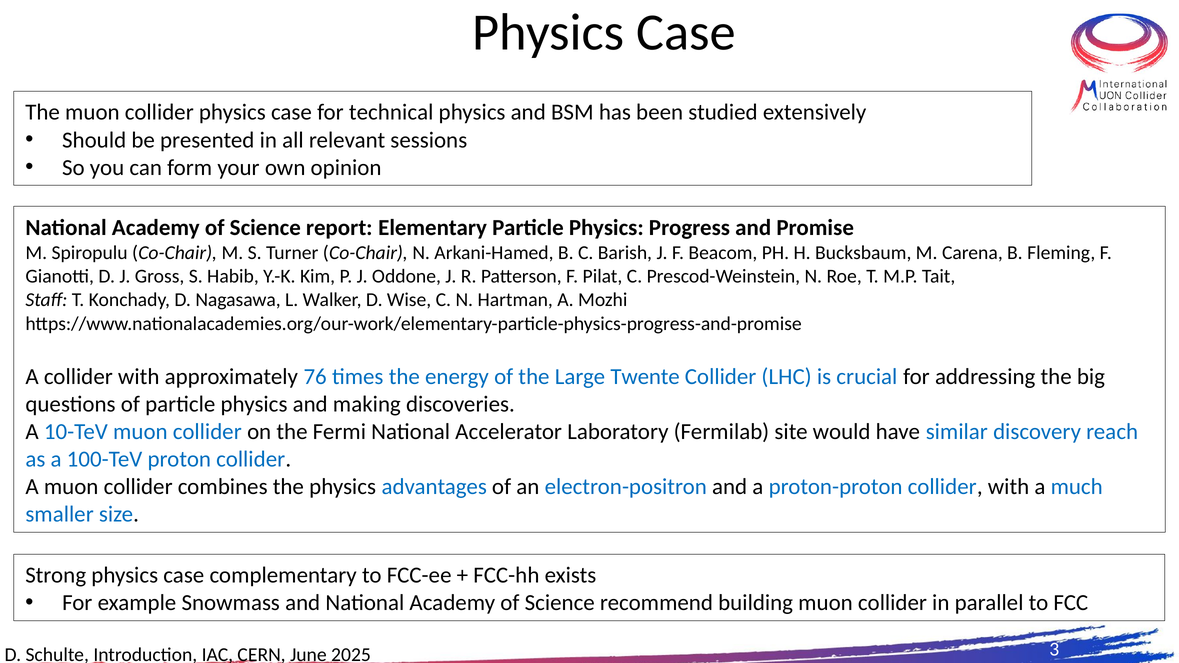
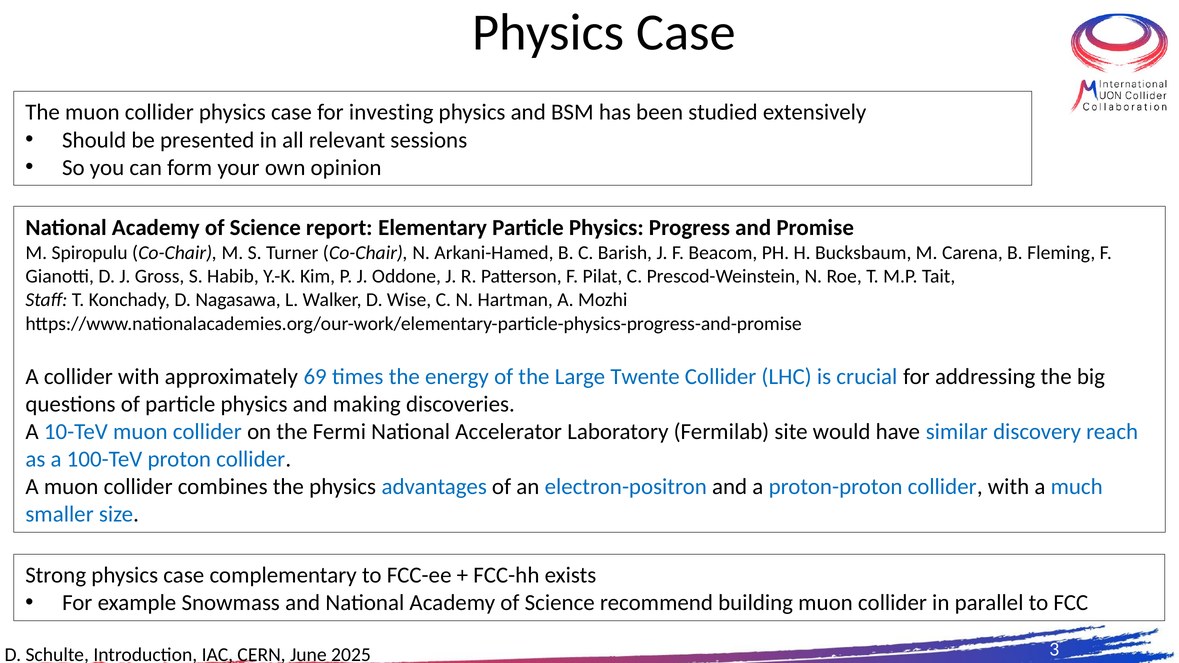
technical: technical -> investing
76: 76 -> 69
